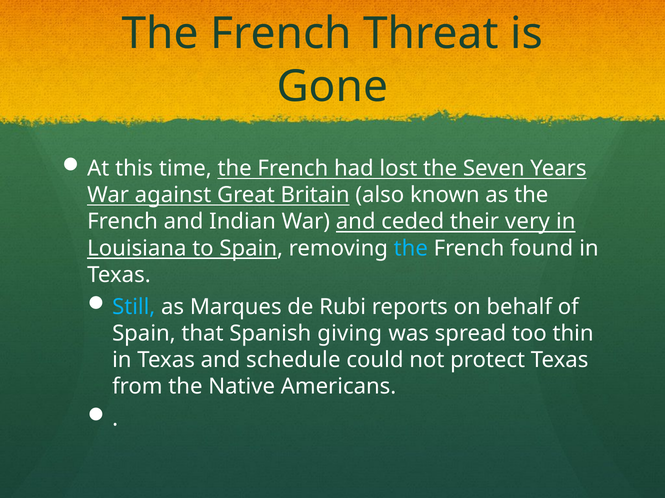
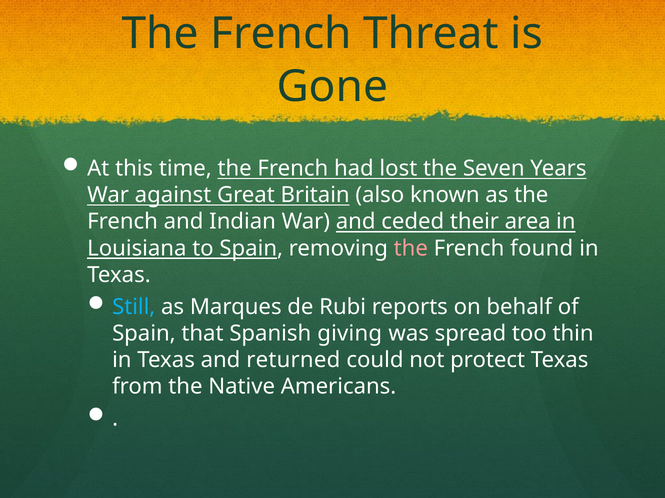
very: very -> area
the at (411, 249) colour: light blue -> pink
schedule: schedule -> returned
